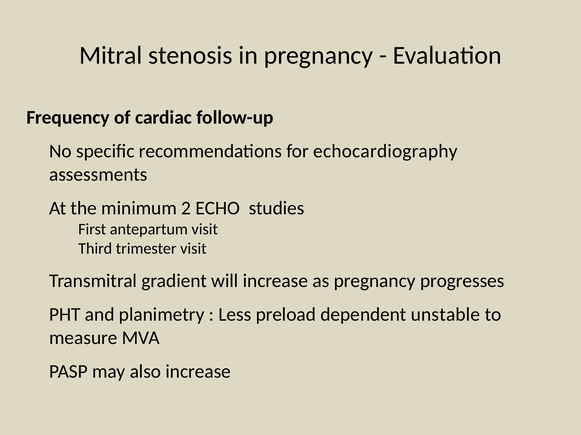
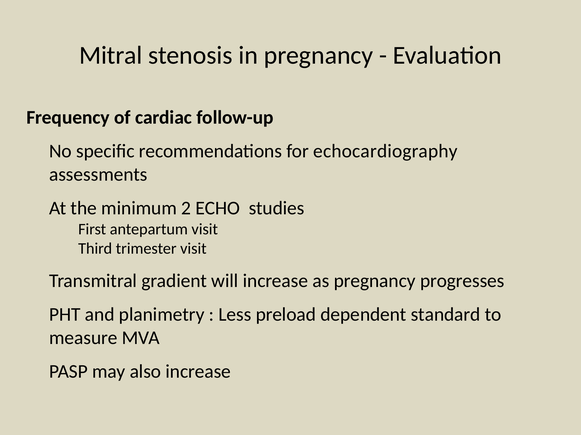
unstable: unstable -> standard
